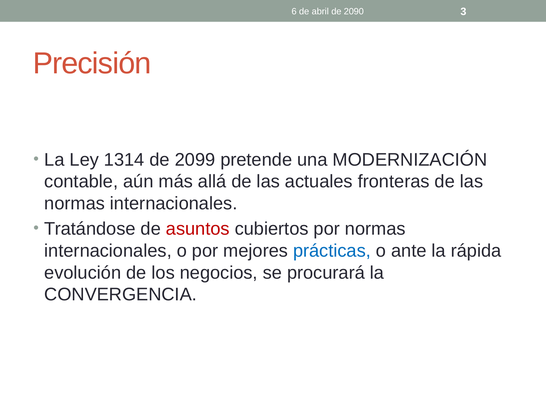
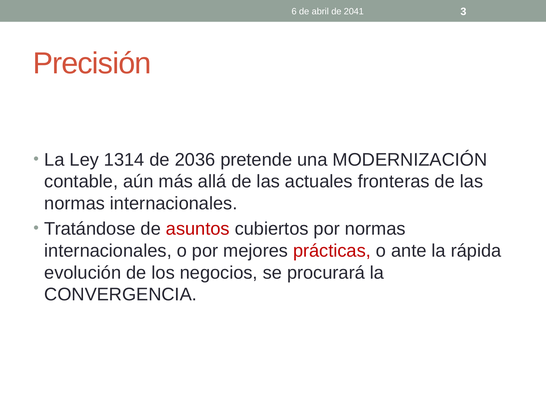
2090: 2090 -> 2041
2099: 2099 -> 2036
prácticas colour: blue -> red
